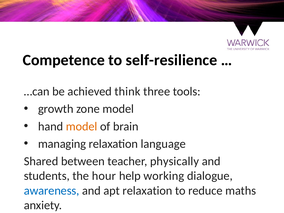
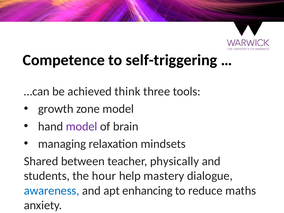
self-resilience: self-resilience -> self-triggering
model at (82, 126) colour: orange -> purple
language: language -> mindsets
working: working -> mastery
apt relaxation: relaxation -> enhancing
